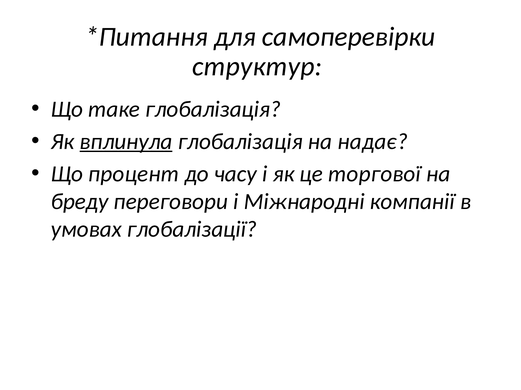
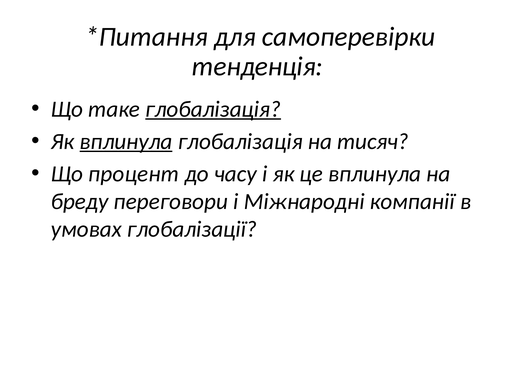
структур: структур -> тенденція
глобалізація at (213, 109) underline: none -> present
надає: надає -> тисяч
це торгової: торгової -> вплинула
